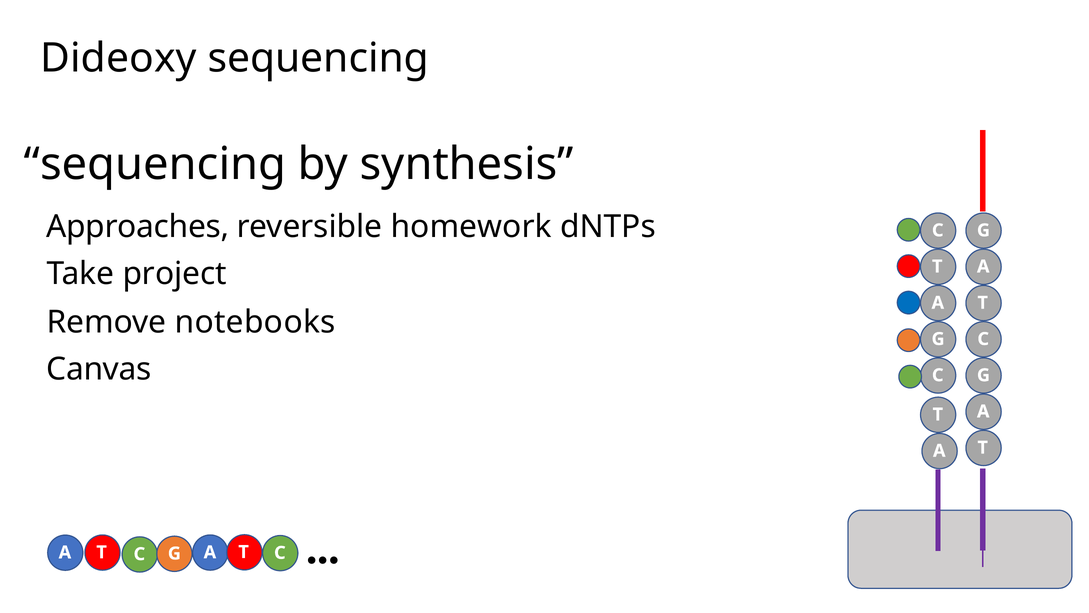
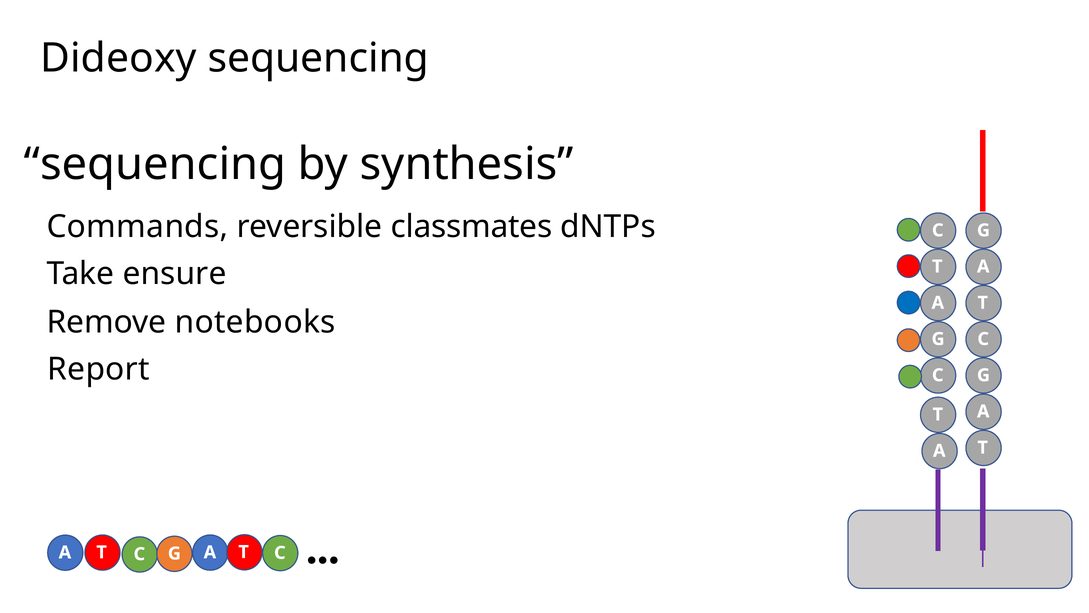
Approaches: Approaches -> Commands
homework: homework -> classmates
project: project -> ensure
Canvas: Canvas -> Report
